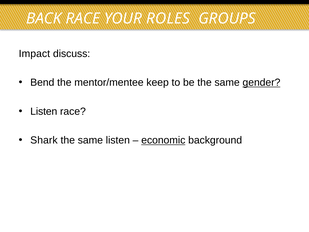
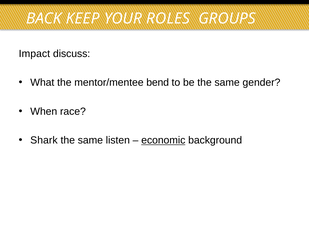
BACK RACE: RACE -> KEEP
Bend: Bend -> What
keep: keep -> bend
gender underline: present -> none
Listen at (44, 111): Listen -> When
